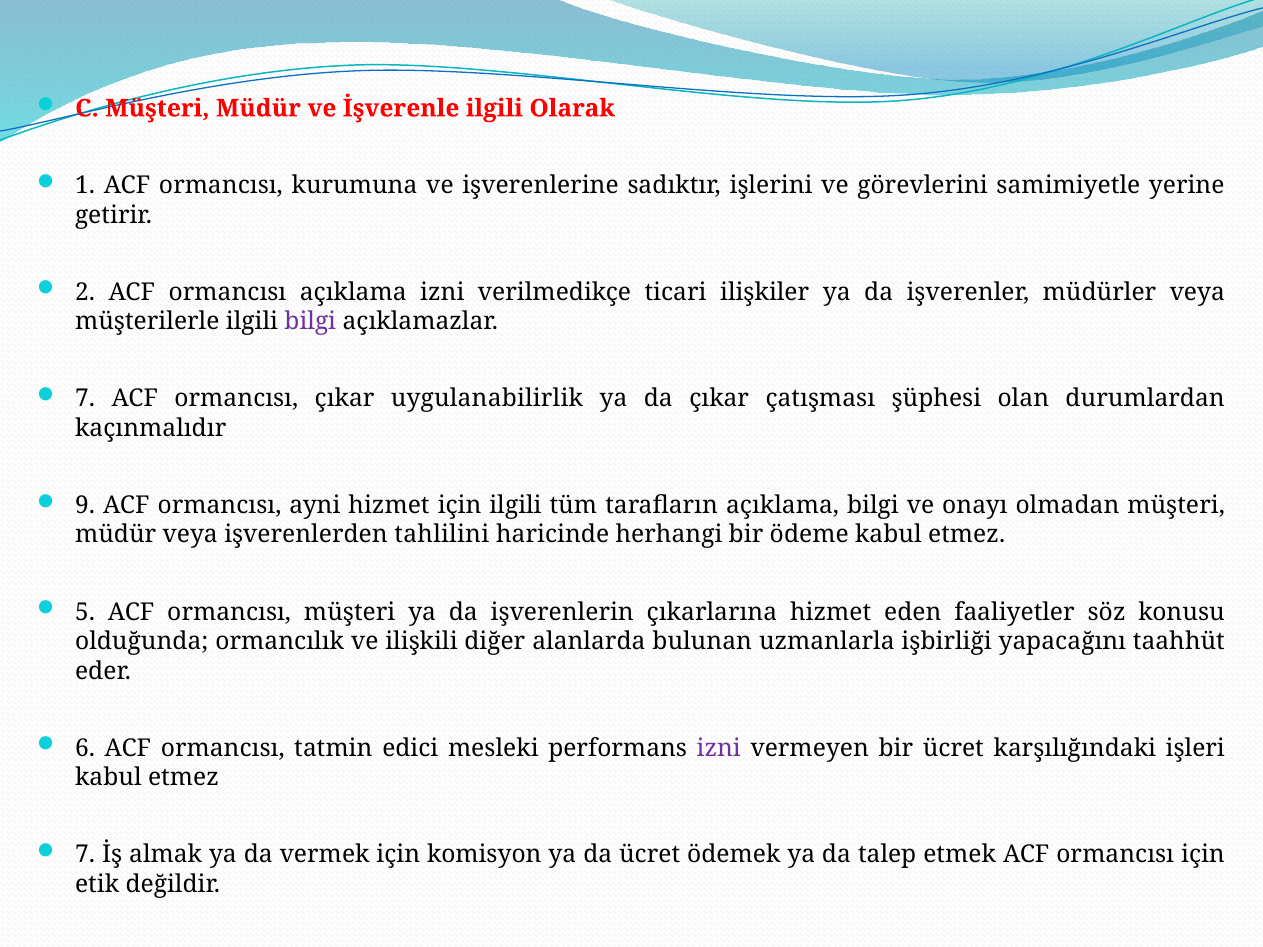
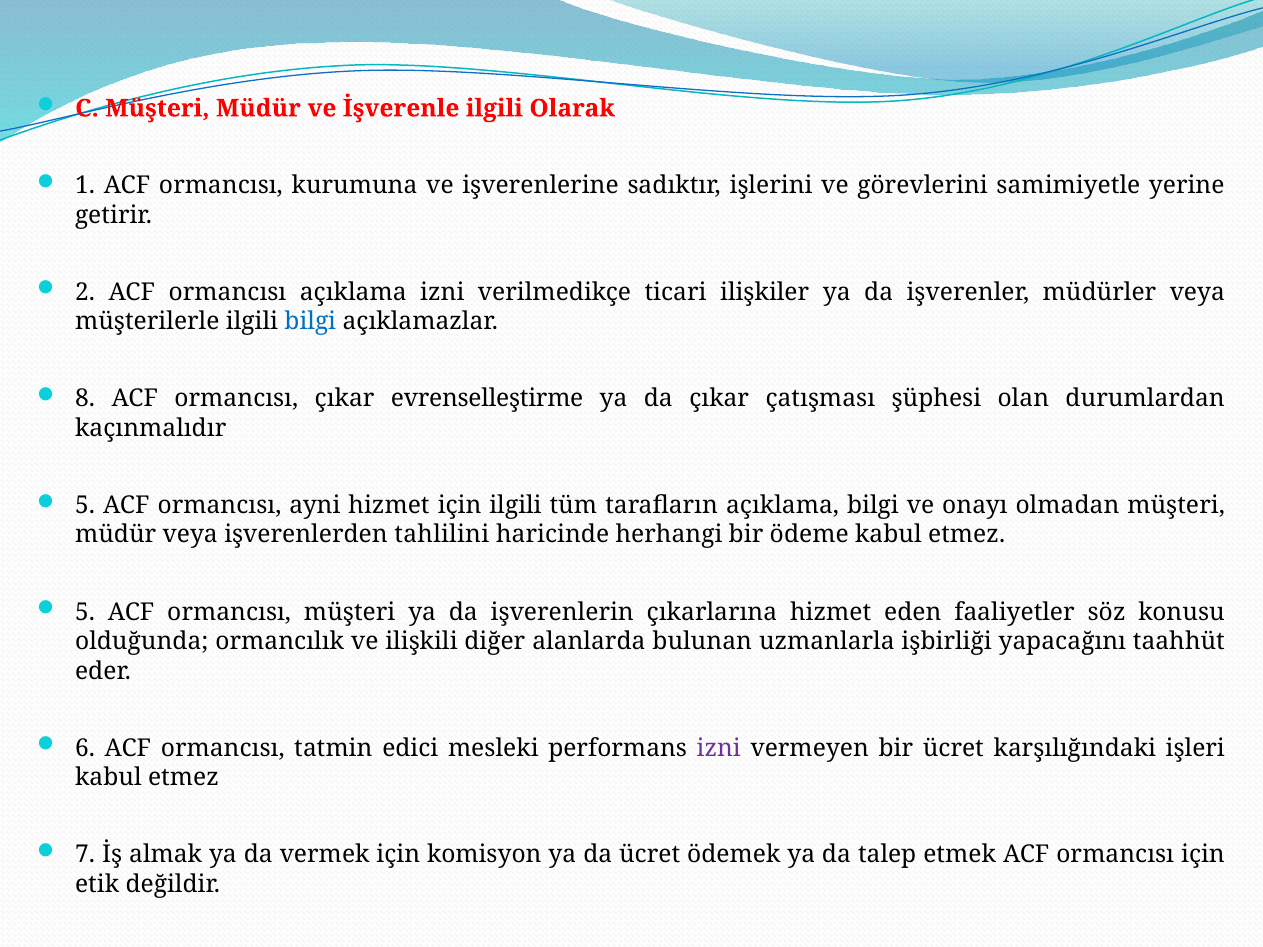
bilgi at (310, 322) colour: purple -> blue
7 at (85, 399): 7 -> 8
uygulanabilirlik: uygulanabilirlik -> evrenselleştirme
9 at (85, 506): 9 -> 5
